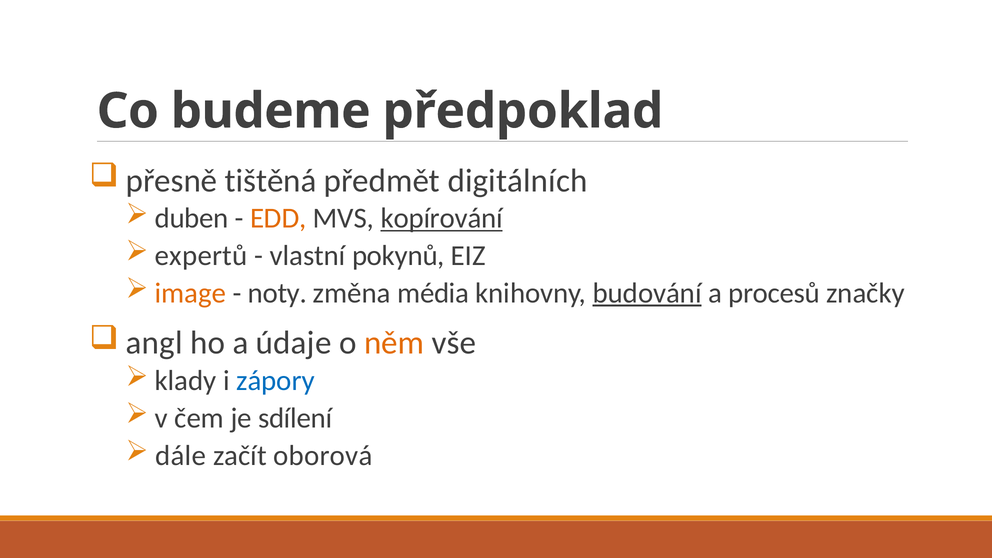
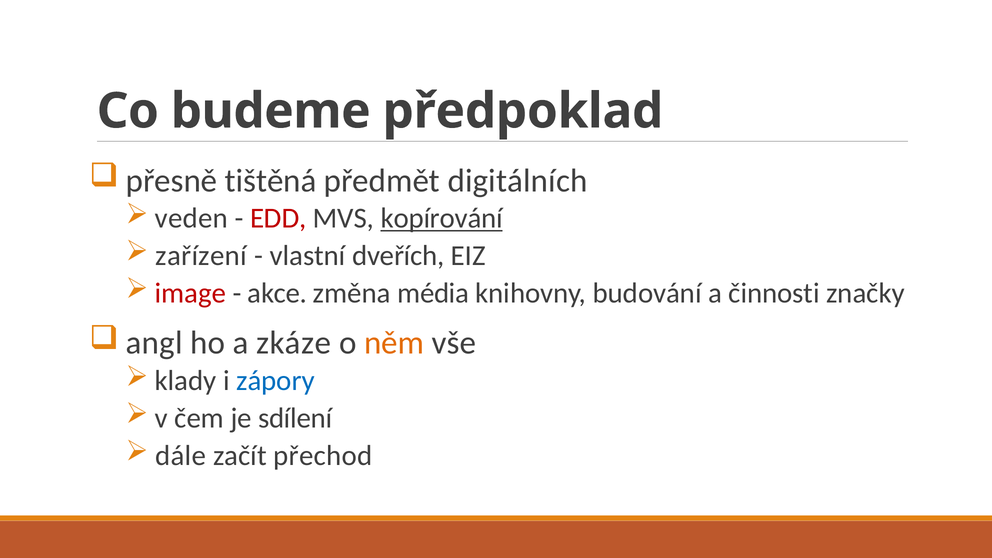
duben: duben -> veden
EDD colour: orange -> red
expertů: expertů -> zařízení
pokynů: pokynů -> dveřích
image colour: orange -> red
noty: noty -> akce
budování underline: present -> none
procesů: procesů -> činnosti
údaje: údaje -> zkáze
oborová: oborová -> přechod
